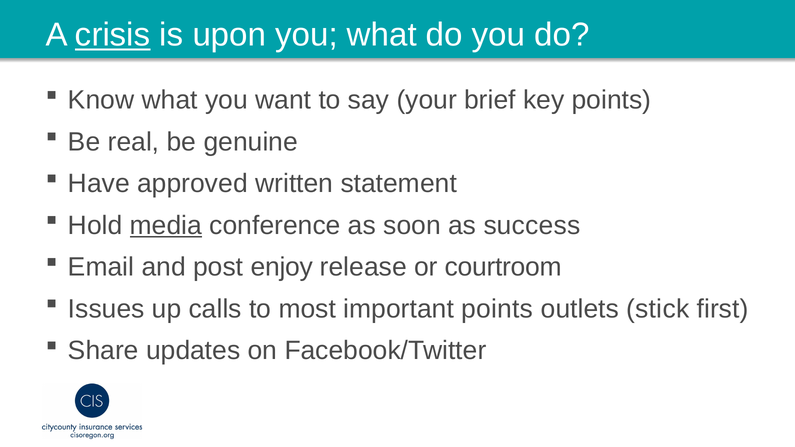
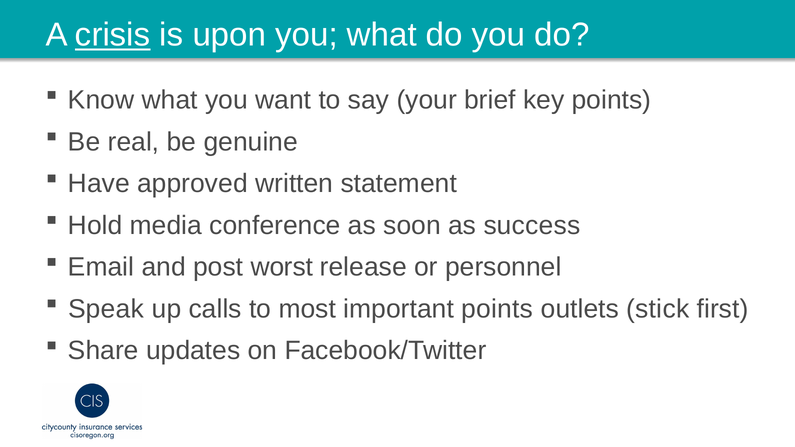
media underline: present -> none
enjoy: enjoy -> worst
courtroom: courtroom -> personnel
Issues: Issues -> Speak
